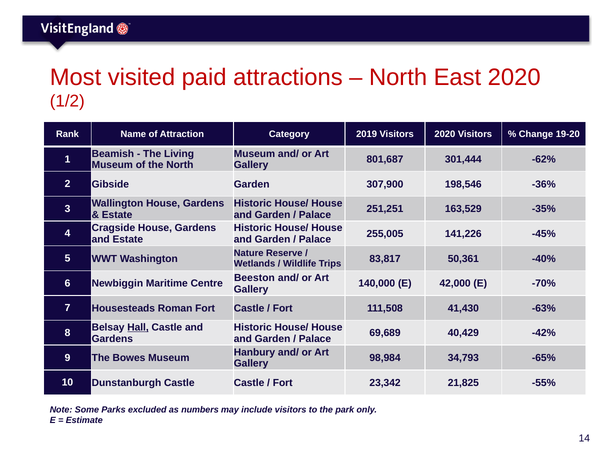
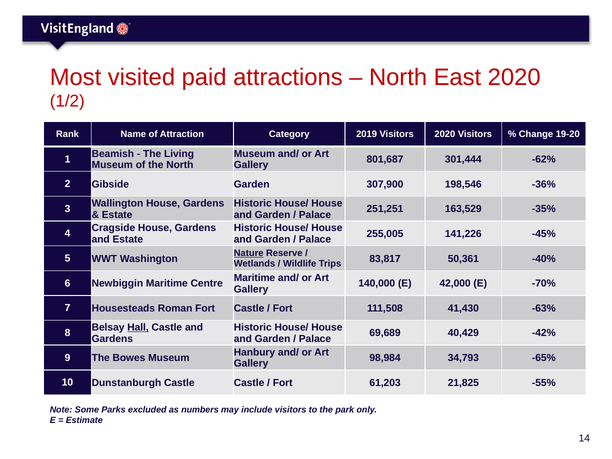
Nature underline: none -> present
Beeston at (254, 278): Beeston -> Maritime
23,342: 23,342 -> 61,203
